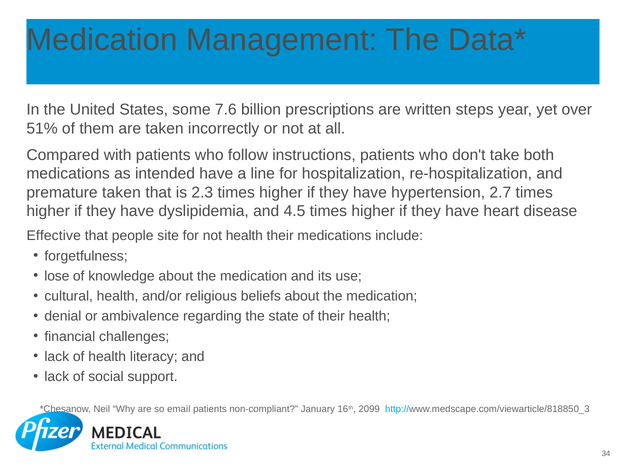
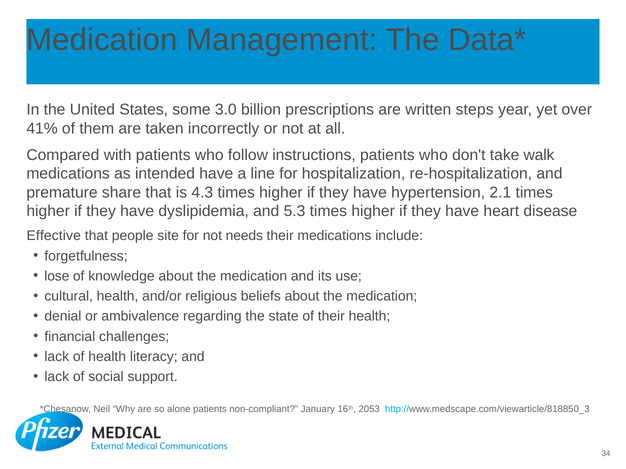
7.6: 7.6 -> 3.0
51%: 51% -> 41%
both: both -> walk
premature taken: taken -> share
2.3: 2.3 -> 4.3
2.7: 2.7 -> 2.1
4.5: 4.5 -> 5.3
not health: health -> needs
email: email -> alone
2099: 2099 -> 2053
